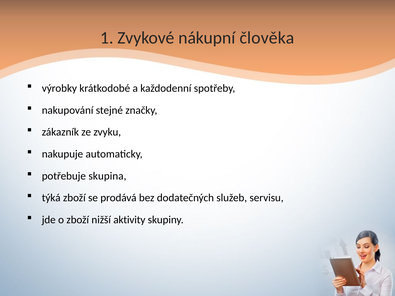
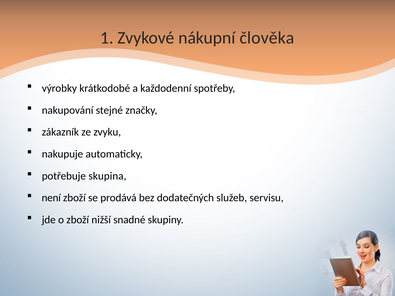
týká: týká -> není
aktivity: aktivity -> snadné
